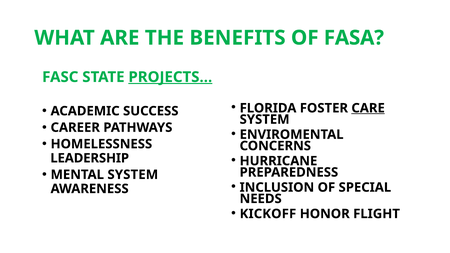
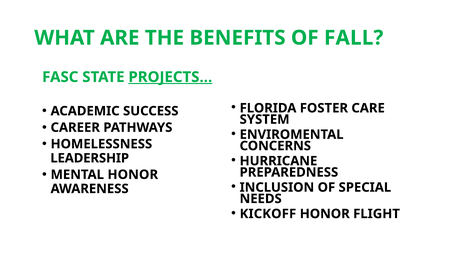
FASA: FASA -> FALL
CARE underline: present -> none
MENTAL SYSTEM: SYSTEM -> HONOR
